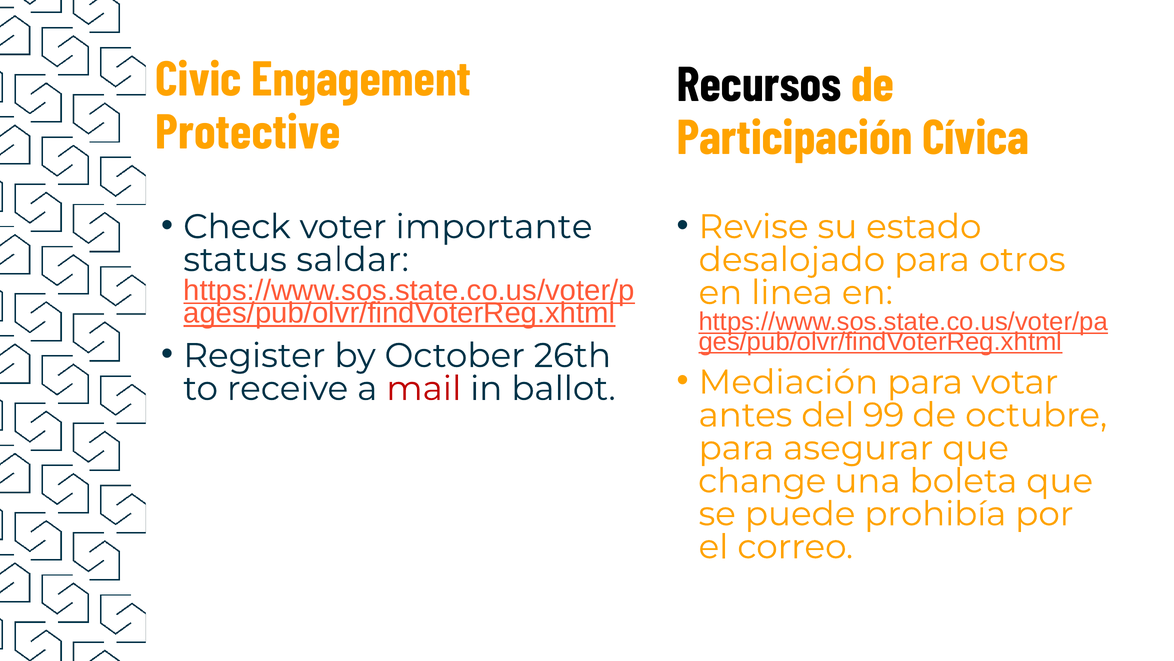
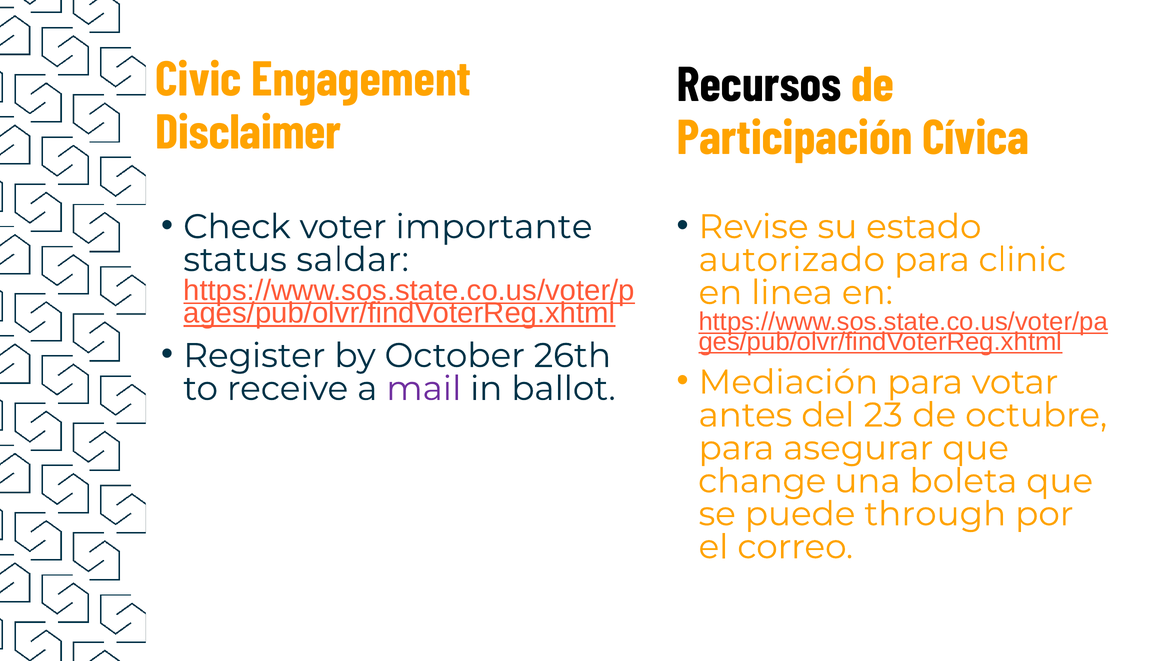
Protective: Protective -> Disclaimer
desalojado: desalojado -> autorizado
otros: otros -> clinic
mail colour: red -> purple
99: 99 -> 23
prohibía: prohibía -> through
